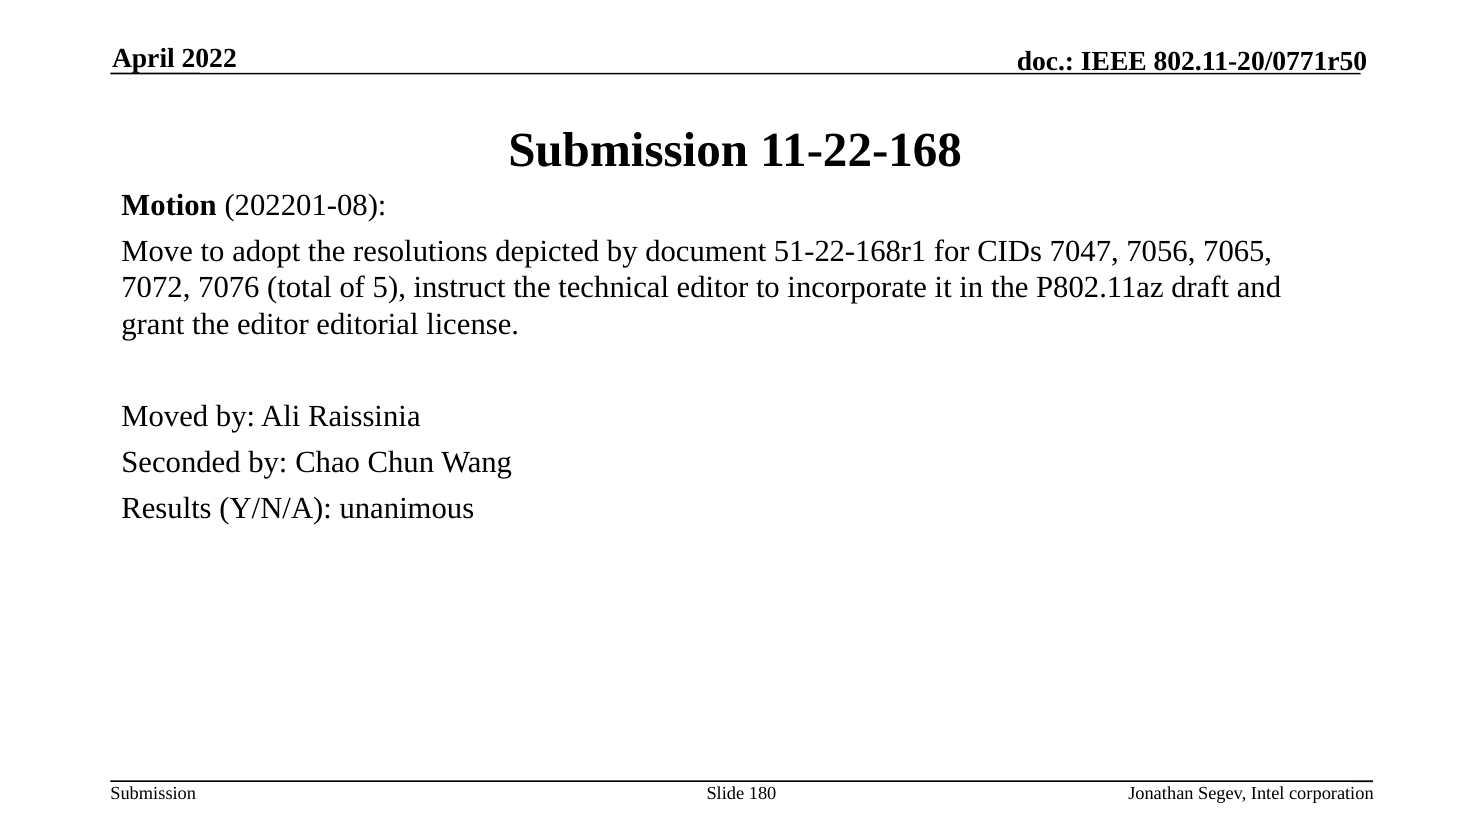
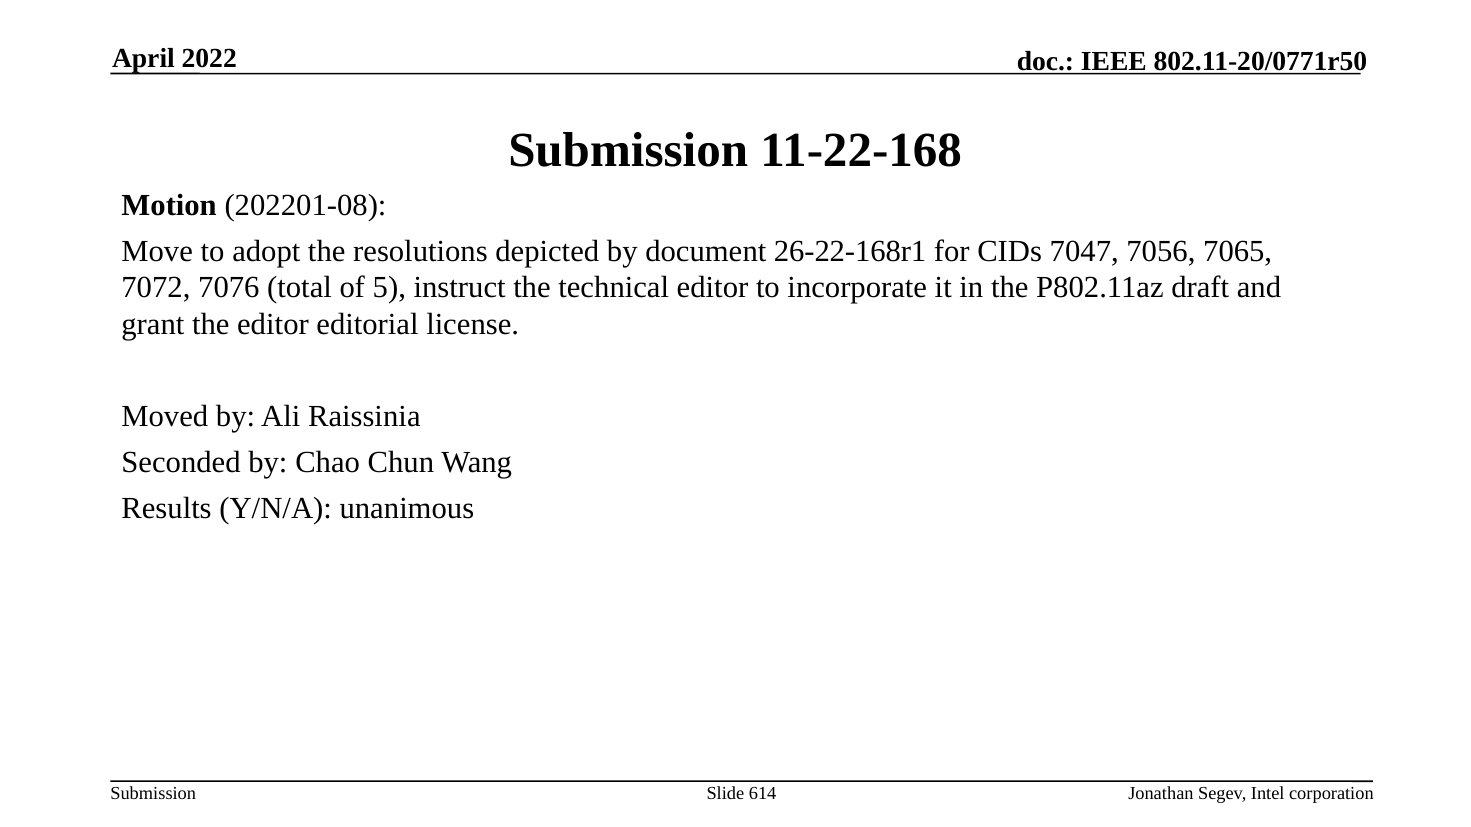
51-22-168r1: 51-22-168r1 -> 26-22-168r1
180: 180 -> 614
